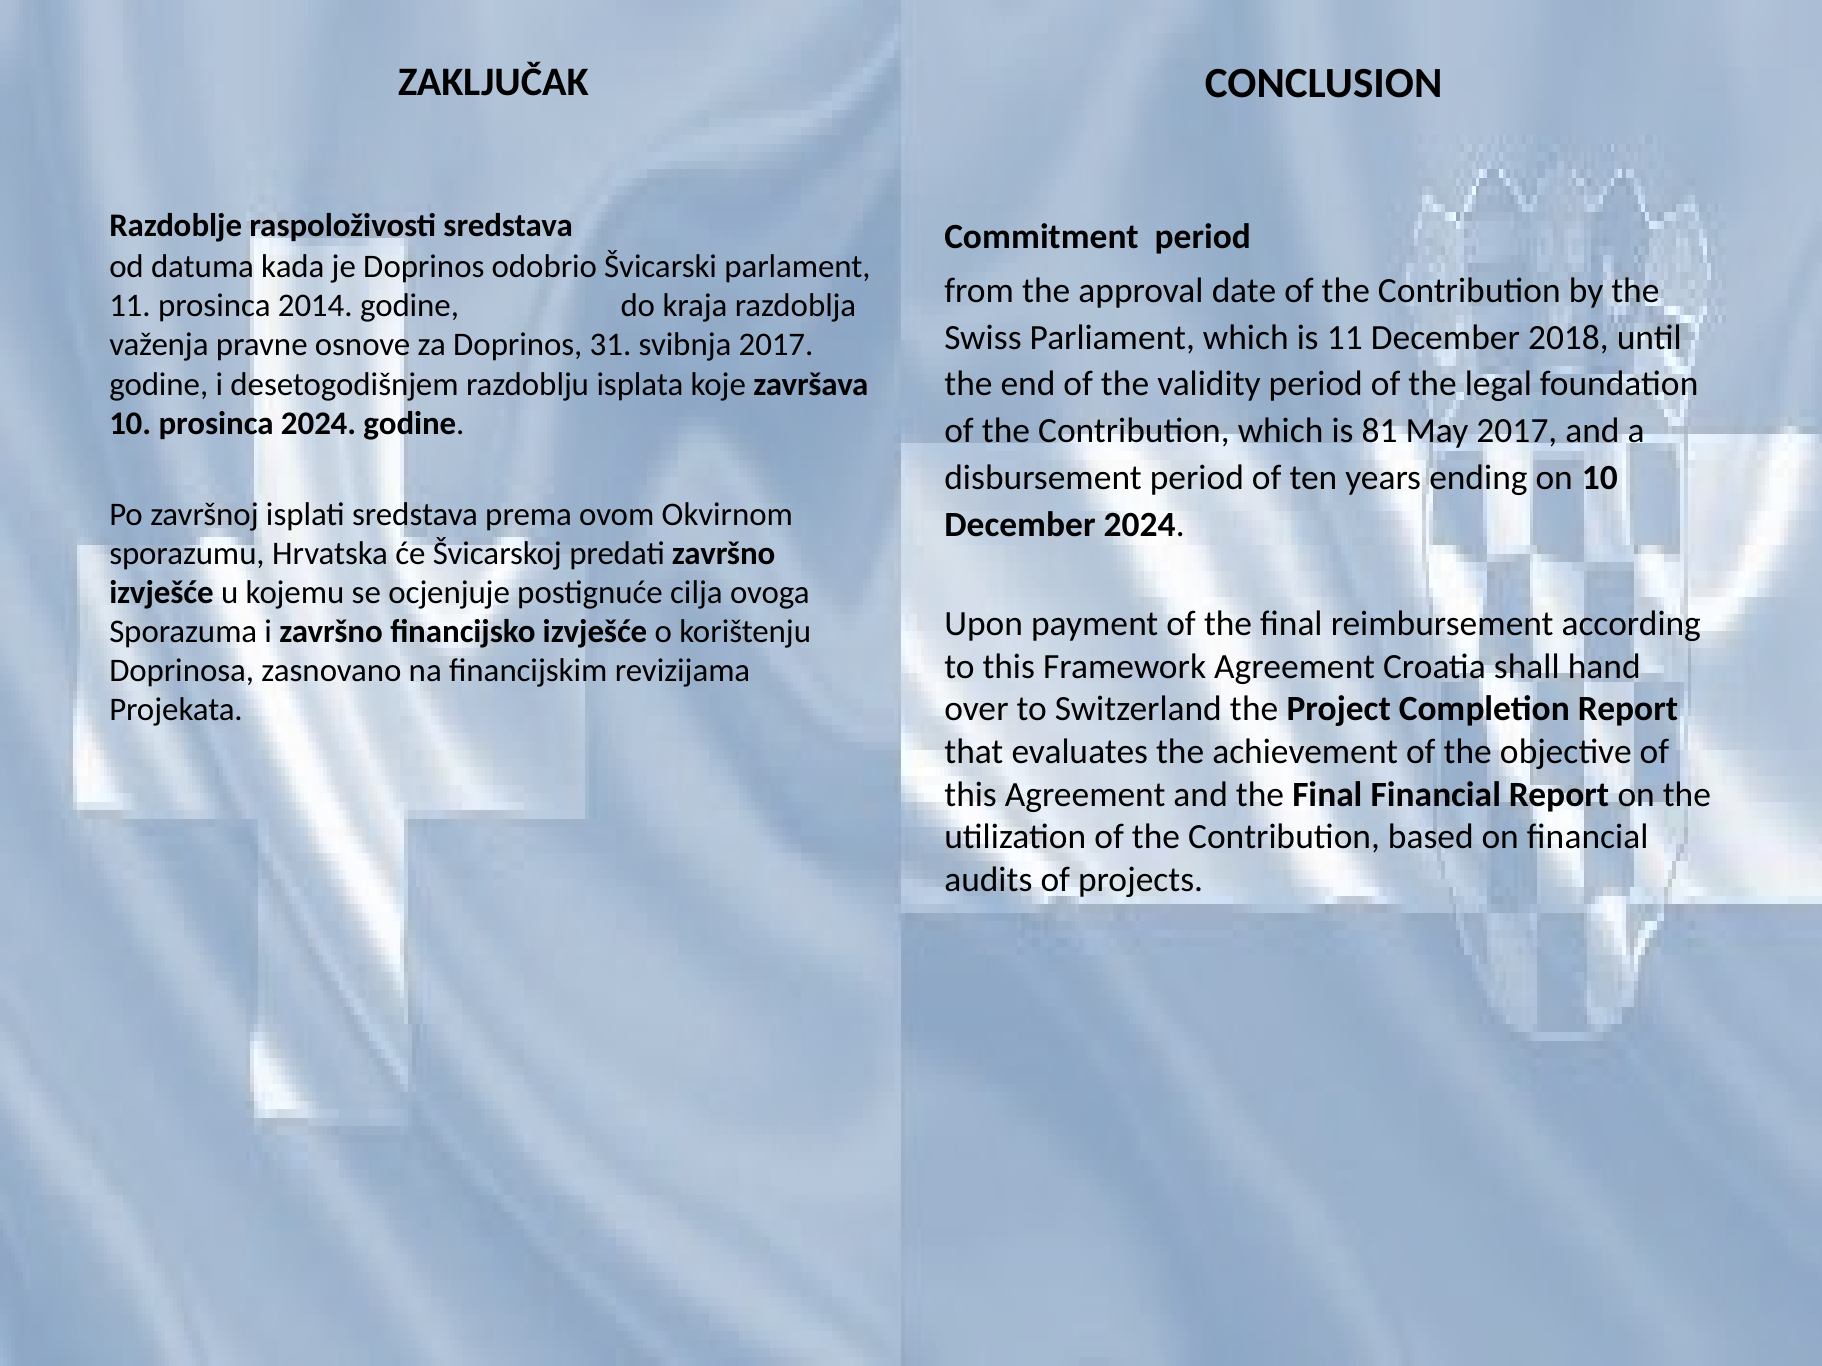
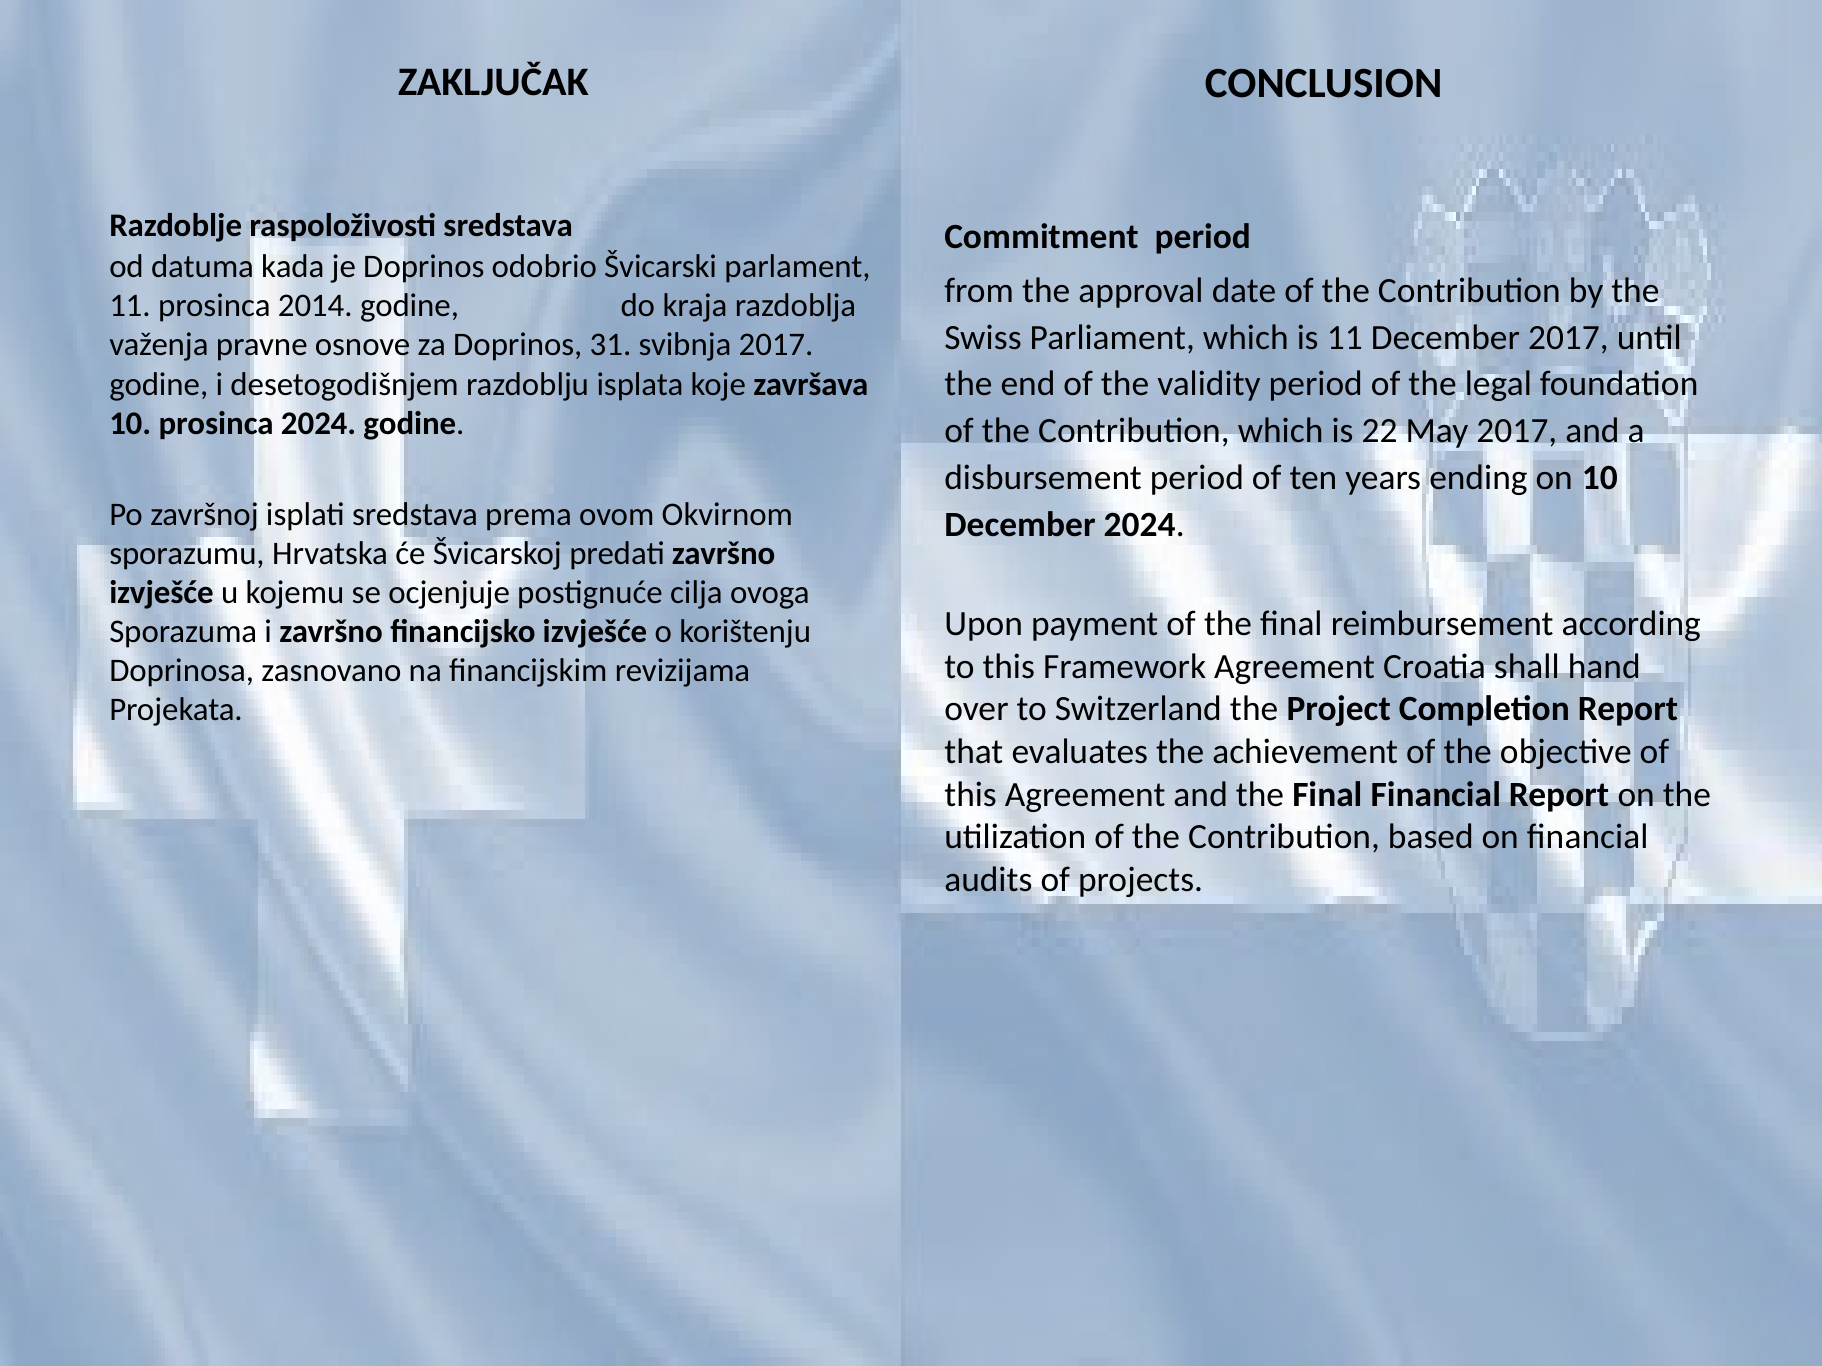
December 2018: 2018 -> 2017
81: 81 -> 22
